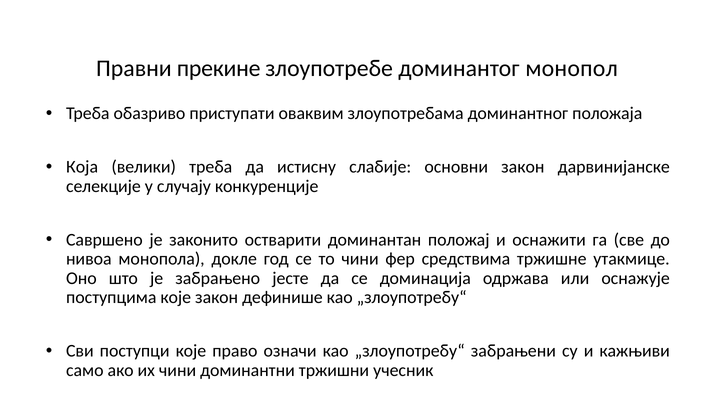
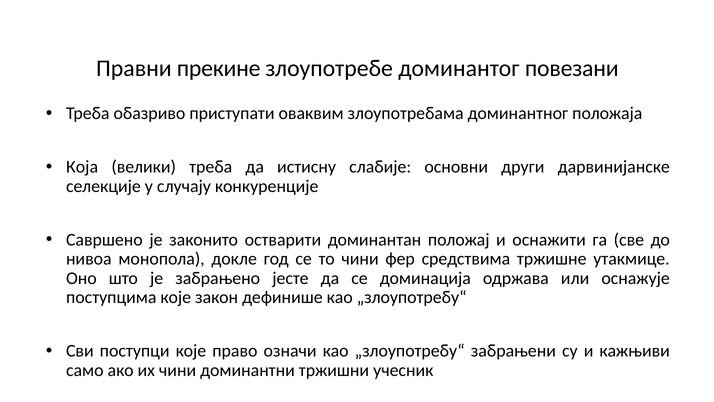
монопол: монопол -> повезани
основни закон: закон -> други
